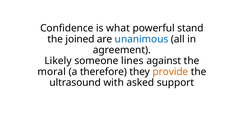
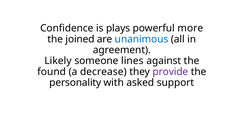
what: what -> plays
stand: stand -> more
moral: moral -> found
therefore: therefore -> decrease
provide colour: orange -> purple
ultrasound: ultrasound -> personality
